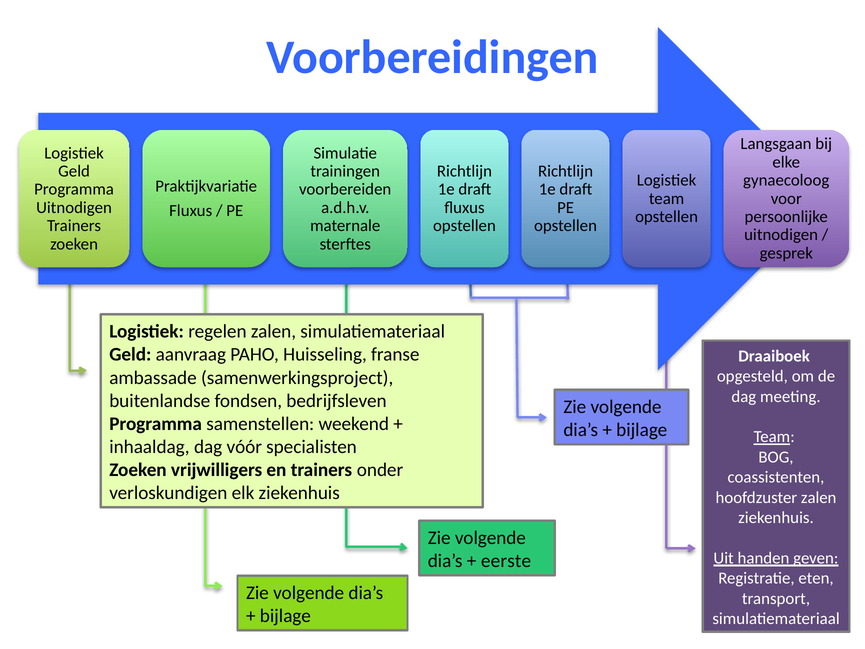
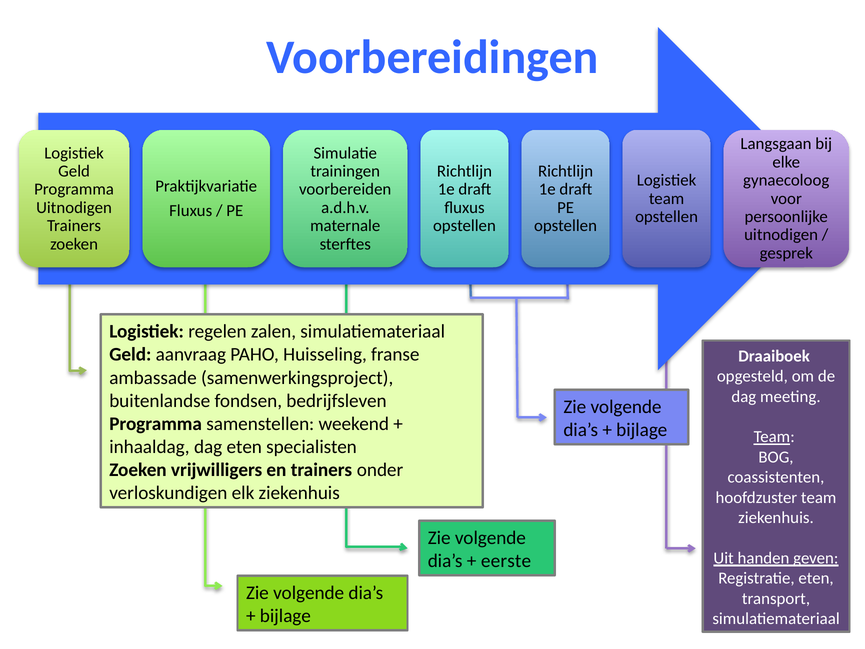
dag vóór: vóór -> eten
hoofdzuster zalen: zalen -> team
